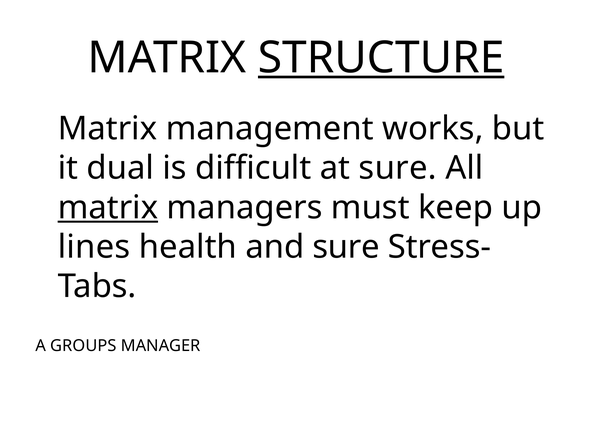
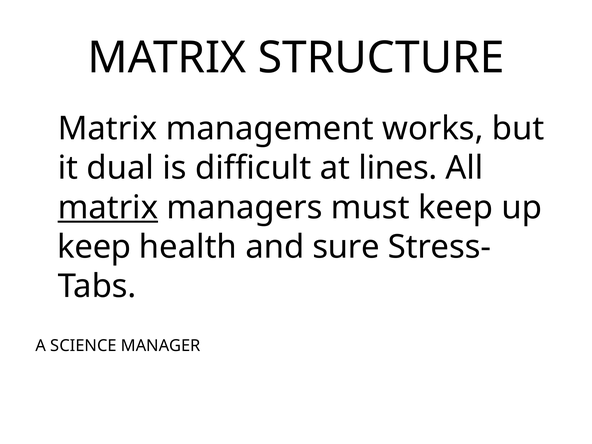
STRUCTURE underline: present -> none
at sure: sure -> lines
lines at (94, 247): lines -> keep
GROUPS: GROUPS -> SCIENCE
